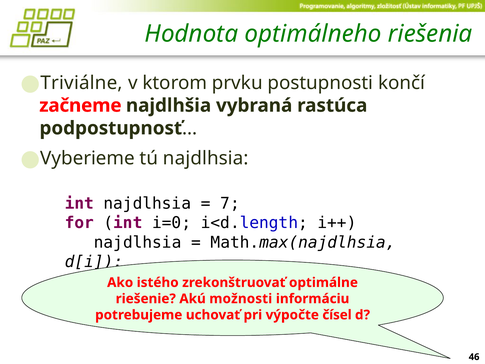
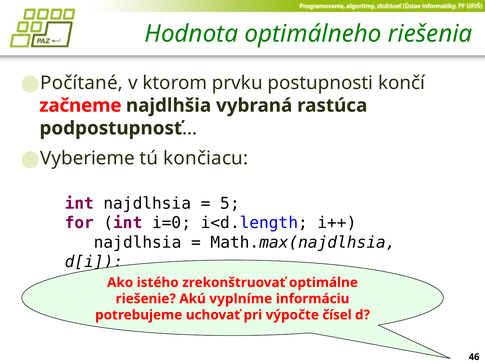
Triviálne: Triviálne -> Počítané
tú najdlhsia: najdlhsia -> končiacu
7: 7 -> 5
možnosti: možnosti -> vyplníme
